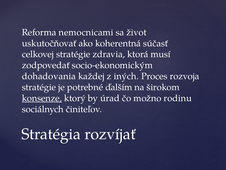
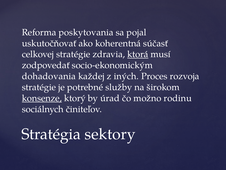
nemocnicami: nemocnicami -> poskytovania
život: život -> pojal
ktorá underline: none -> present
ďalším: ďalším -> služby
rozvíjať: rozvíjať -> sektory
